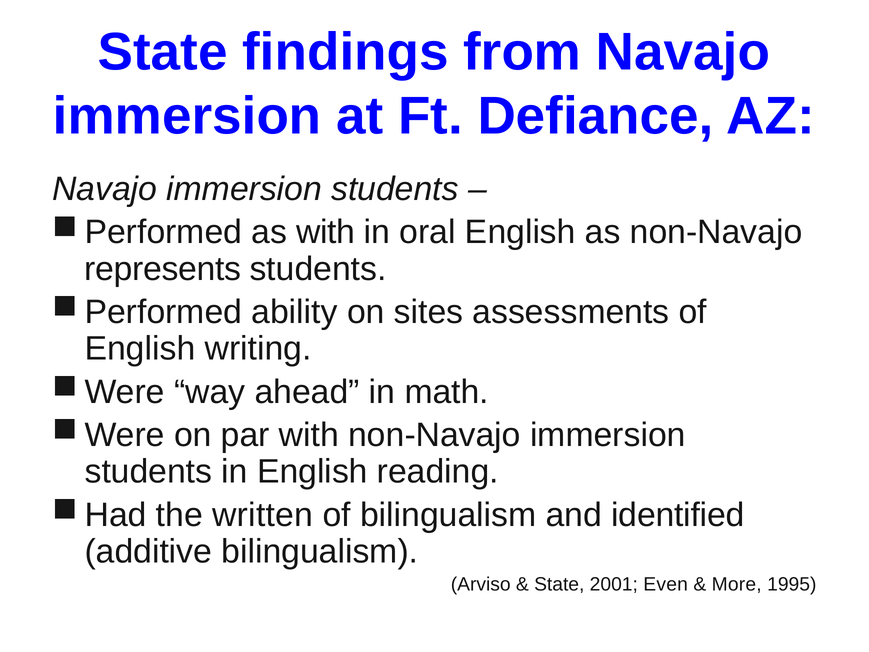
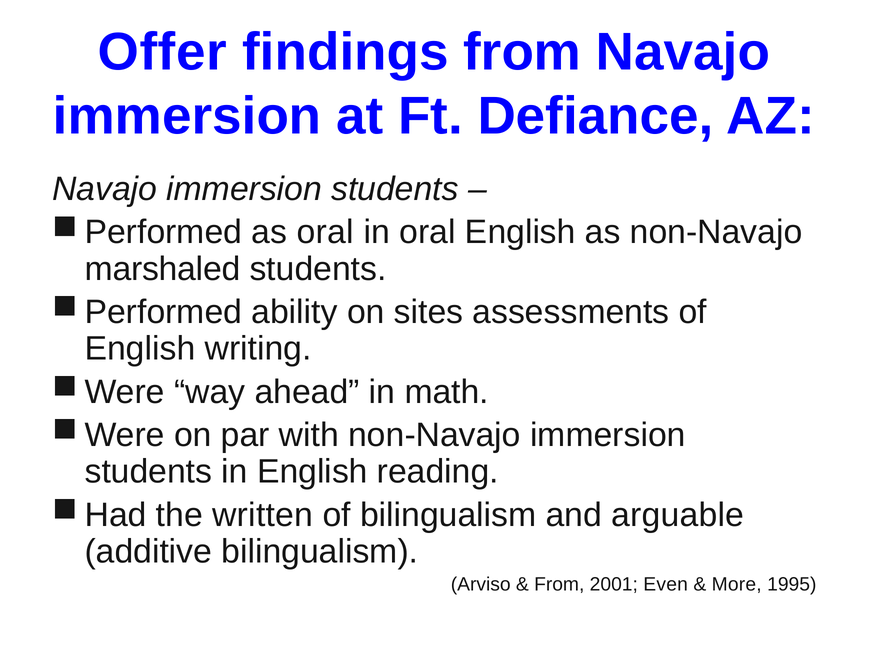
State at (163, 52): State -> Offer
as with: with -> oral
represents: represents -> marshaled
identified: identified -> arguable
State at (559, 584): State -> From
